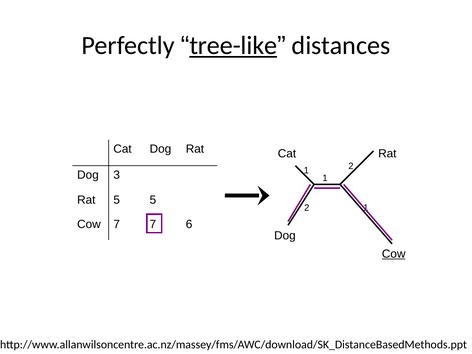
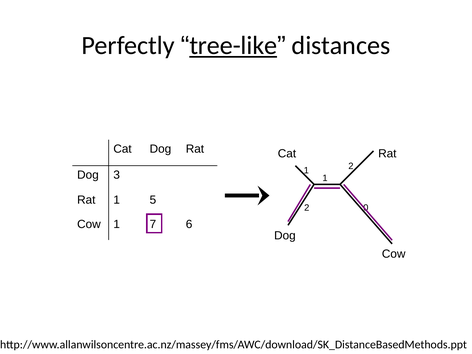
Rat 5: 5 -> 1
2 1: 1 -> 0
7 at (117, 224): 7 -> 1
Cow at (394, 254) underline: present -> none
